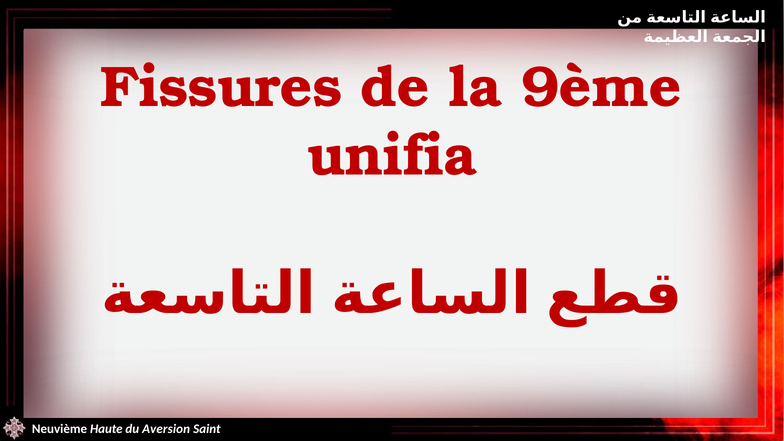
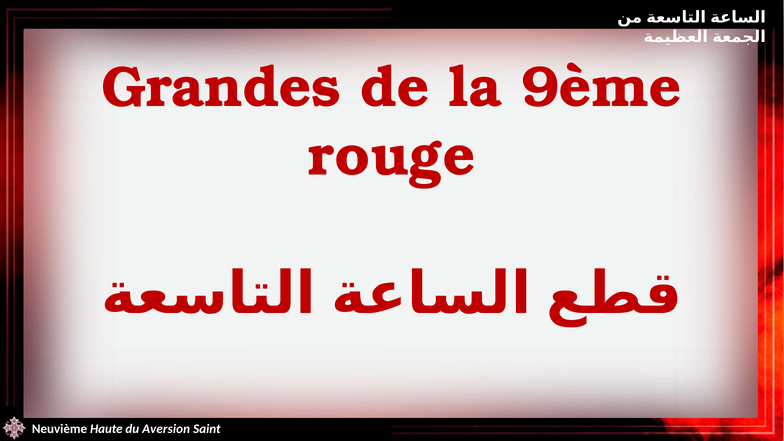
Fissures: Fissures -> Grandes
unifia: unifia -> rouge
